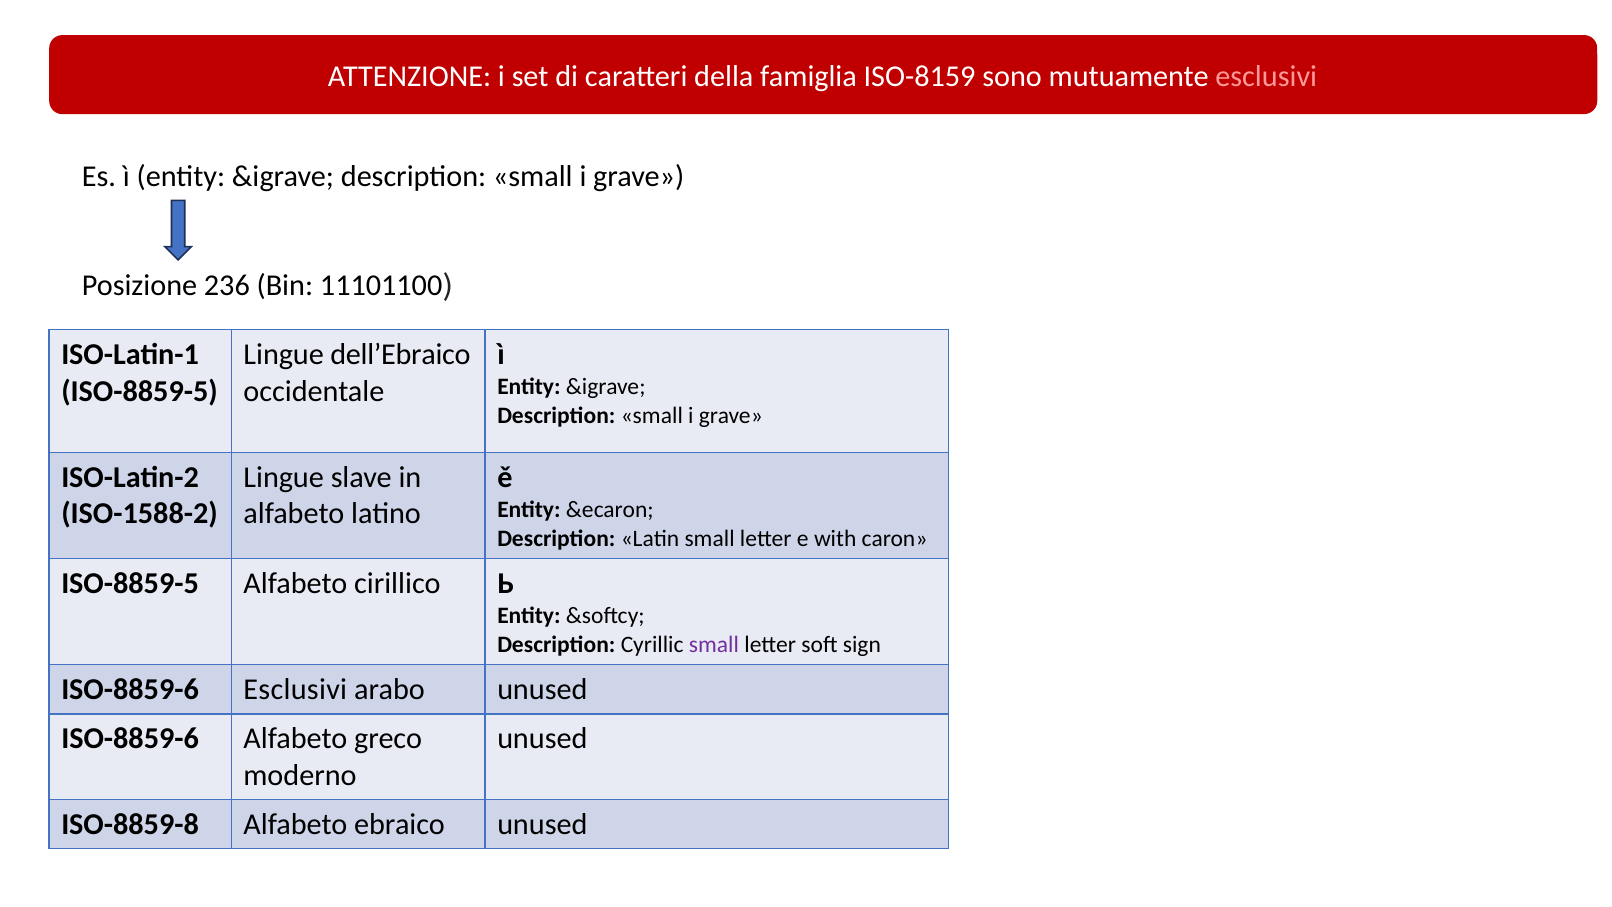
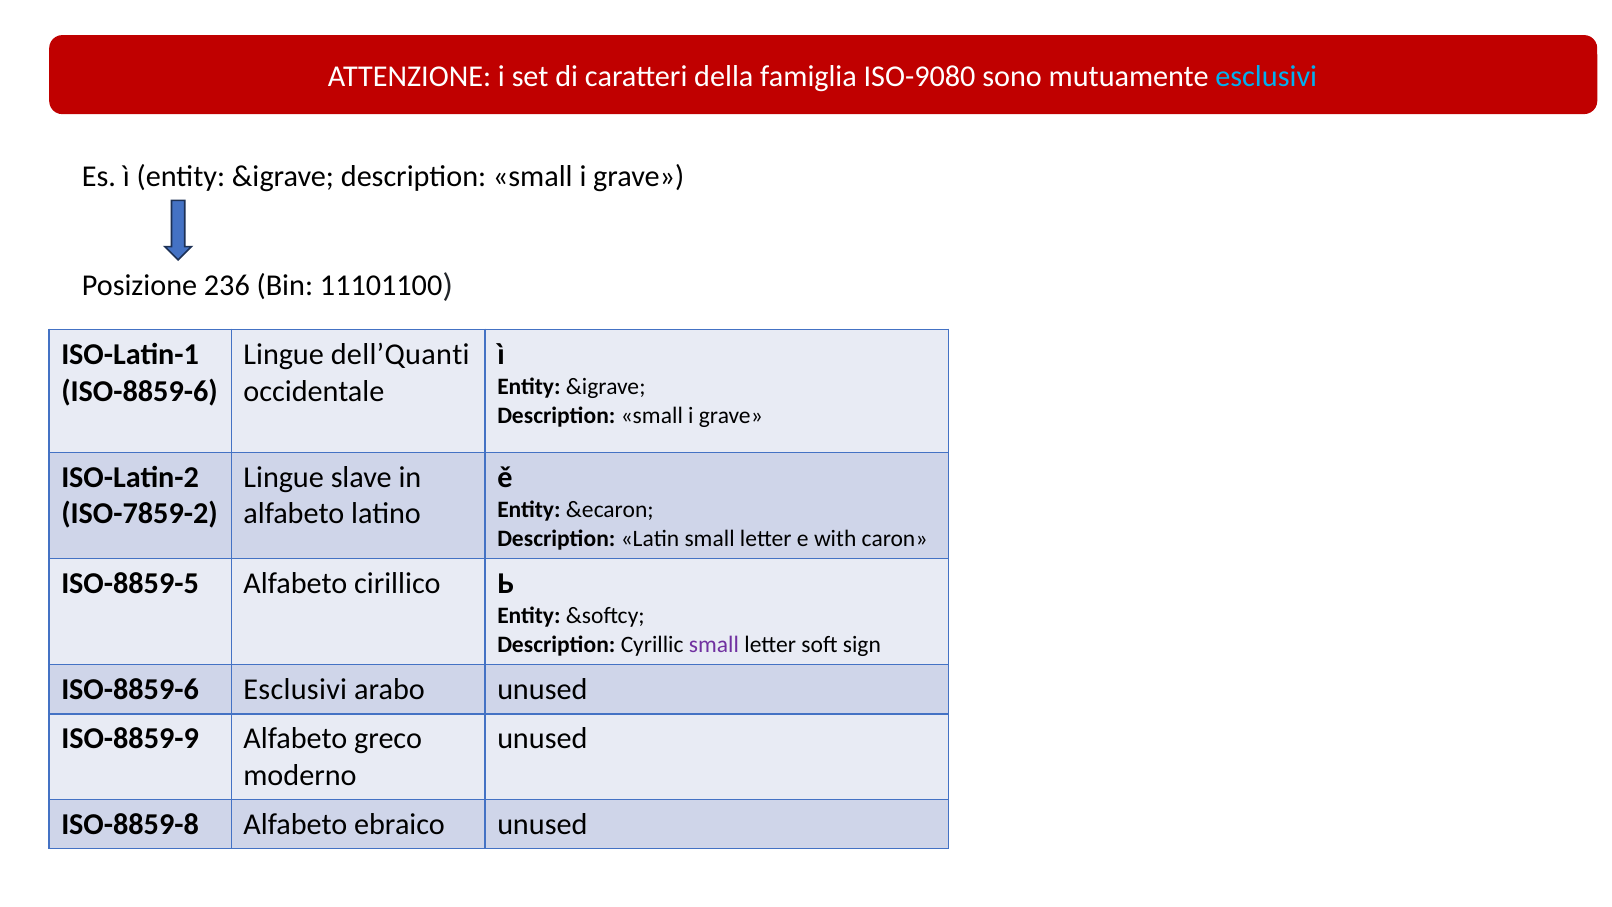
ISO-8159: ISO-8159 -> ISO-9080
esclusivi at (1266, 77) colour: pink -> light blue
dell’Ebraico: dell’Ebraico -> dell’Quanti
ISO-8859-5 at (140, 391): ISO-8859-5 -> ISO-8859-6
ISO-1588-2: ISO-1588-2 -> ISO-7859-2
ISO-8859-6 at (130, 738): ISO-8859-6 -> ISO-8859-9
